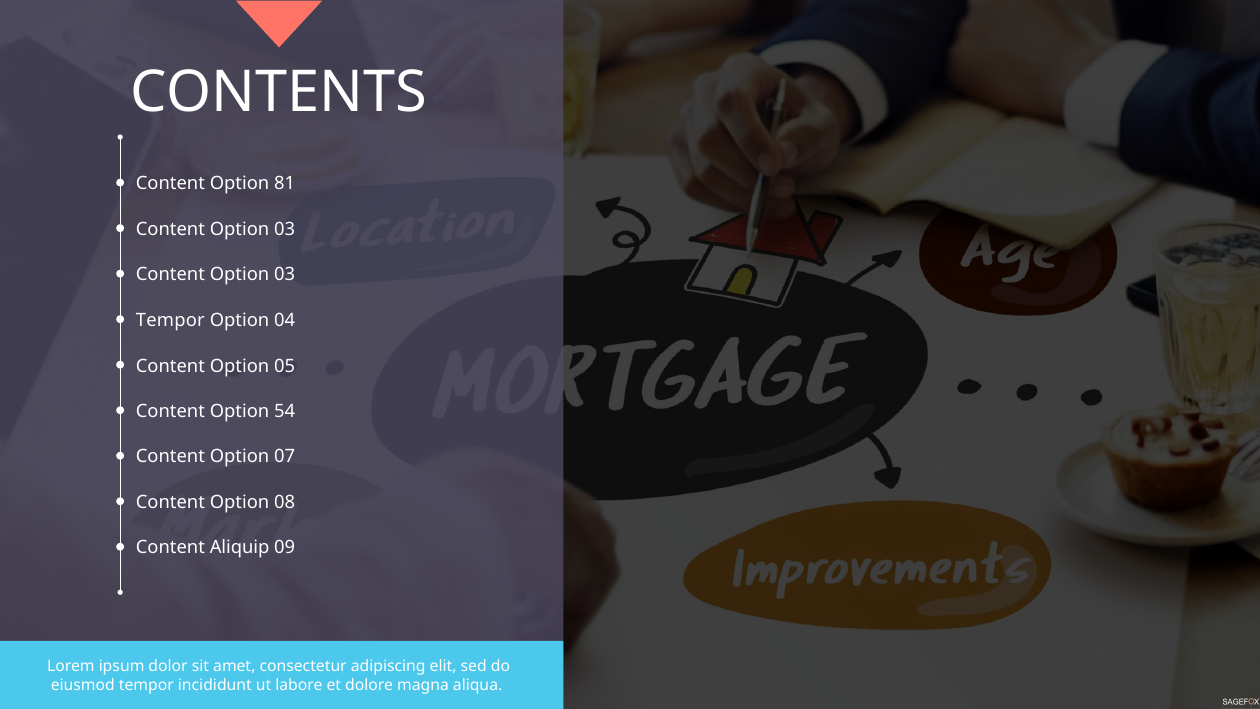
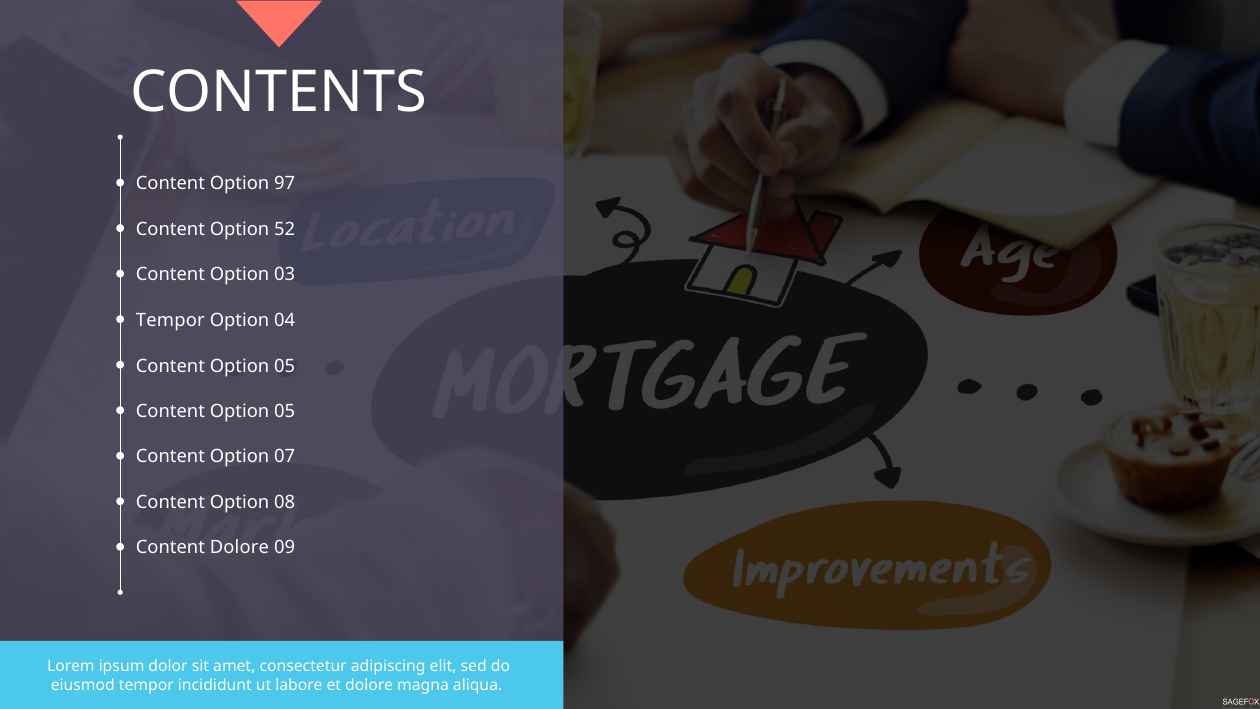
81: 81 -> 97
03 at (285, 229): 03 -> 52
54 at (285, 411): 54 -> 05
Content Aliquip: Aliquip -> Dolore
